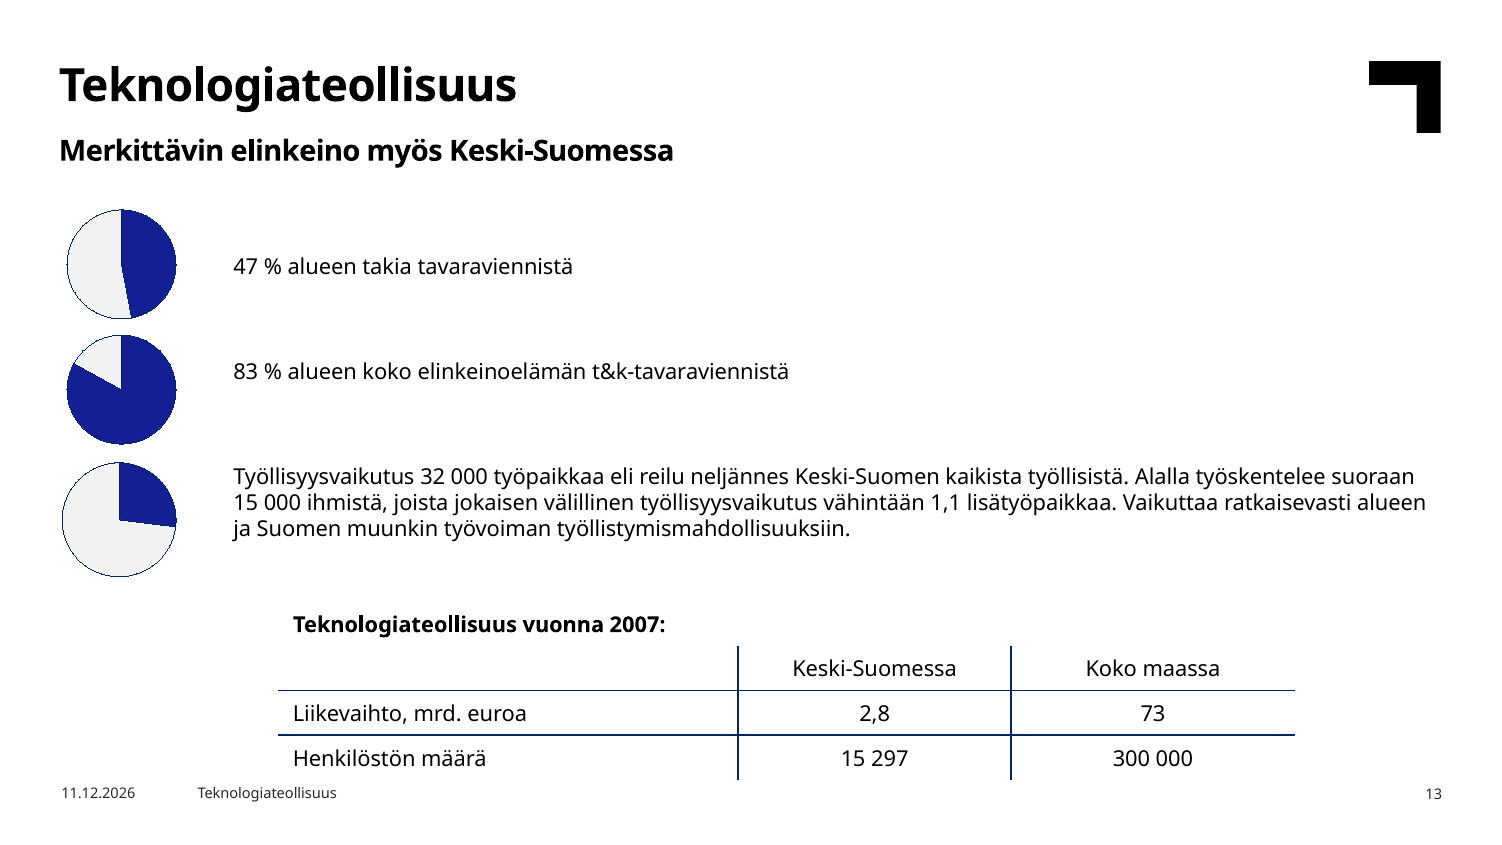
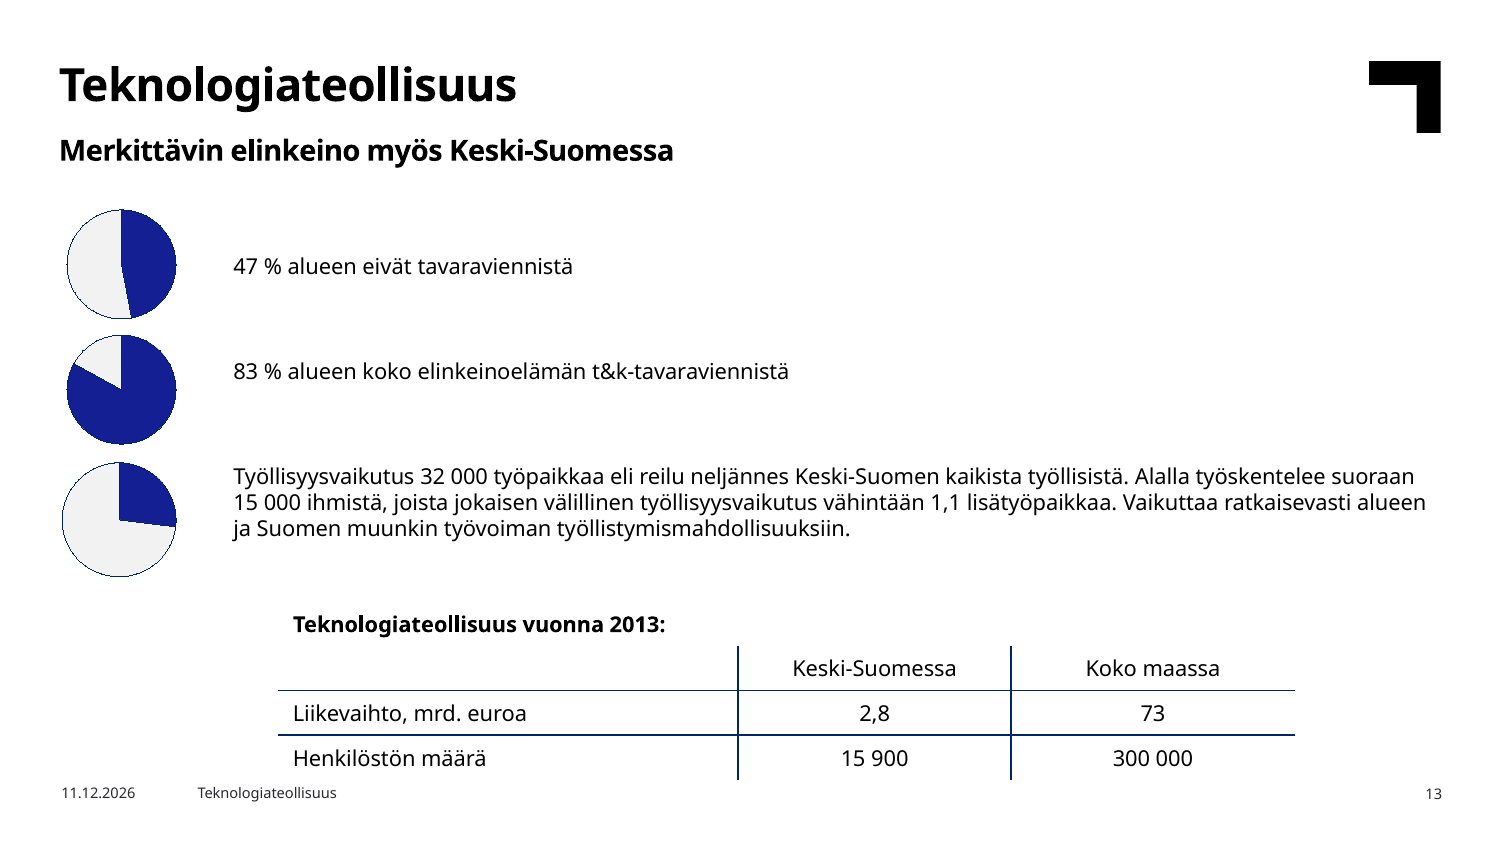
takia: takia -> eivät
2007: 2007 -> 2013
297: 297 -> 900
